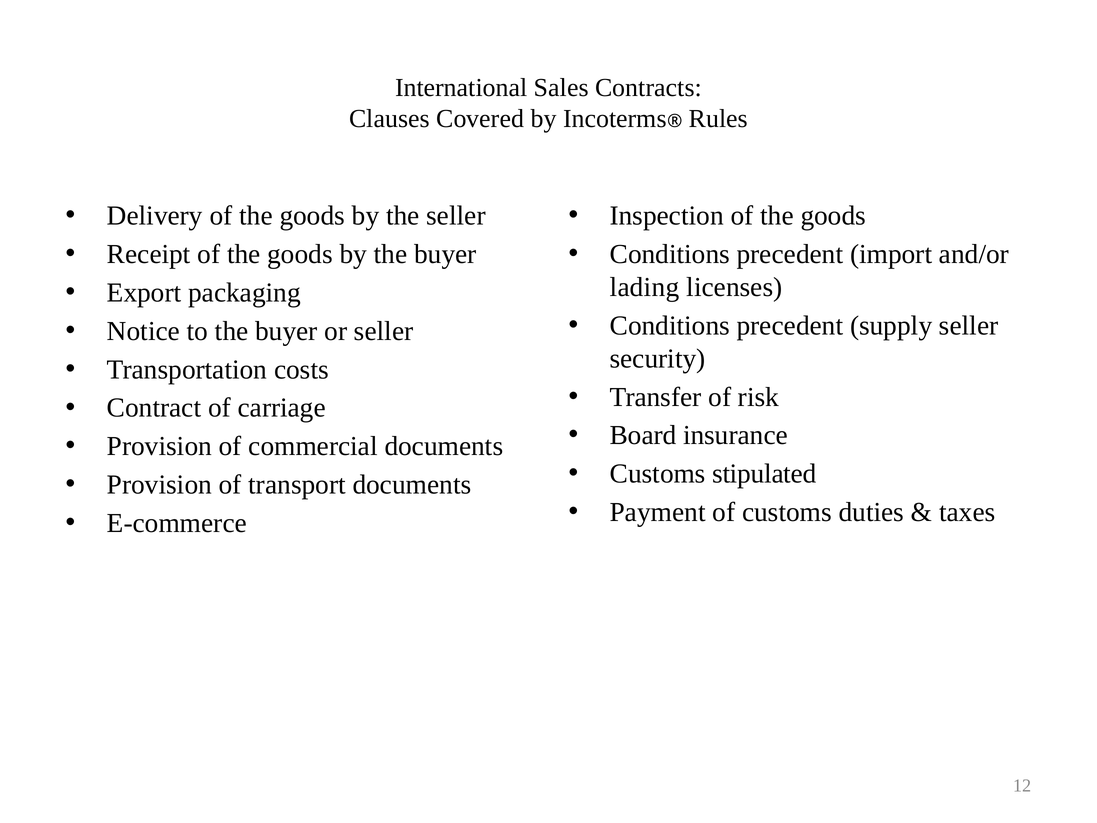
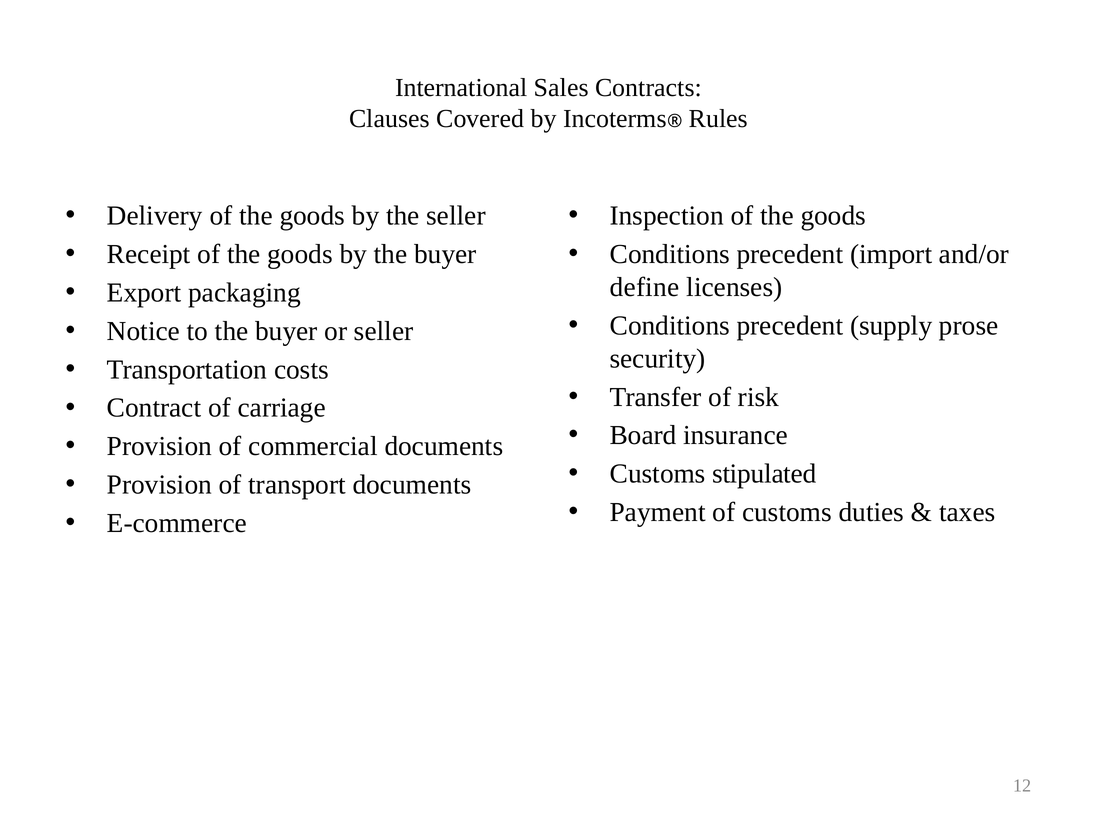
lading: lading -> define
supply seller: seller -> prose
